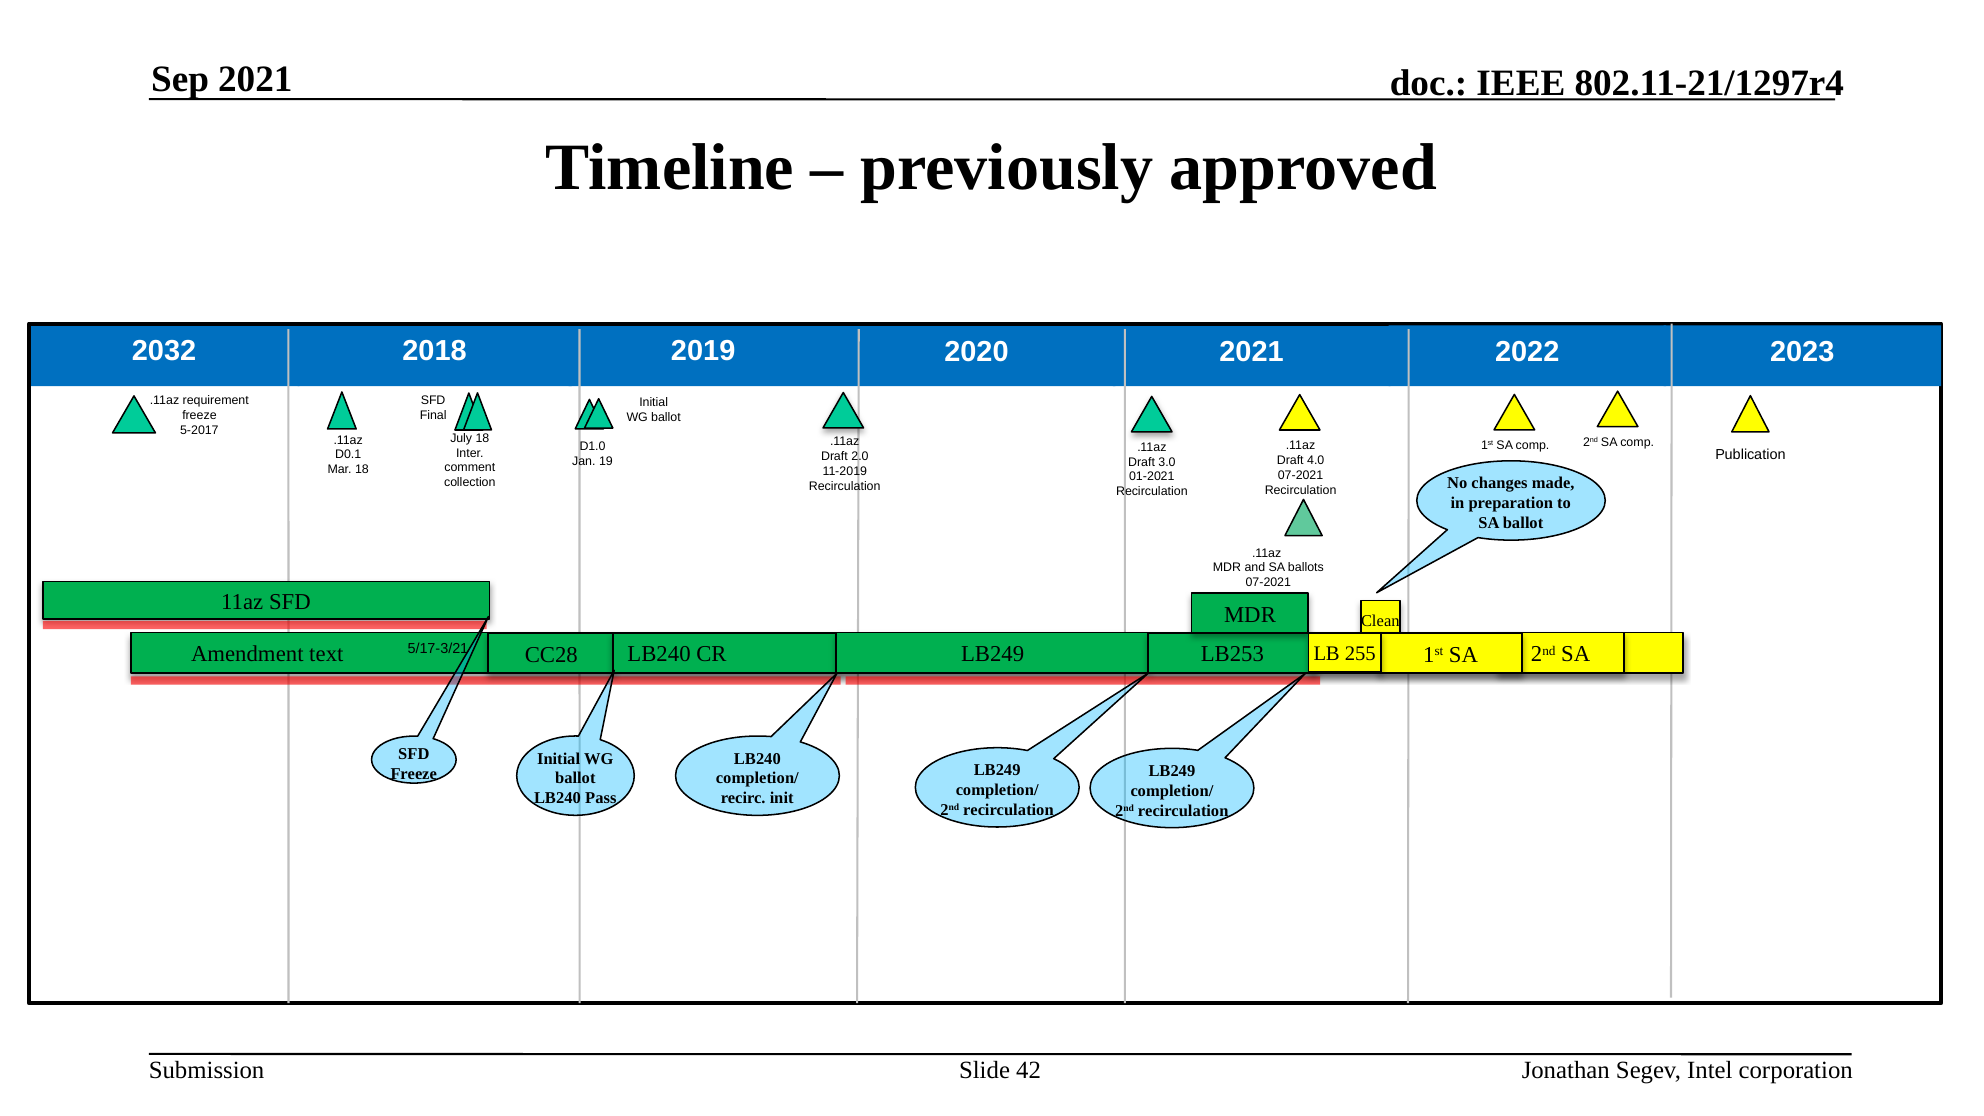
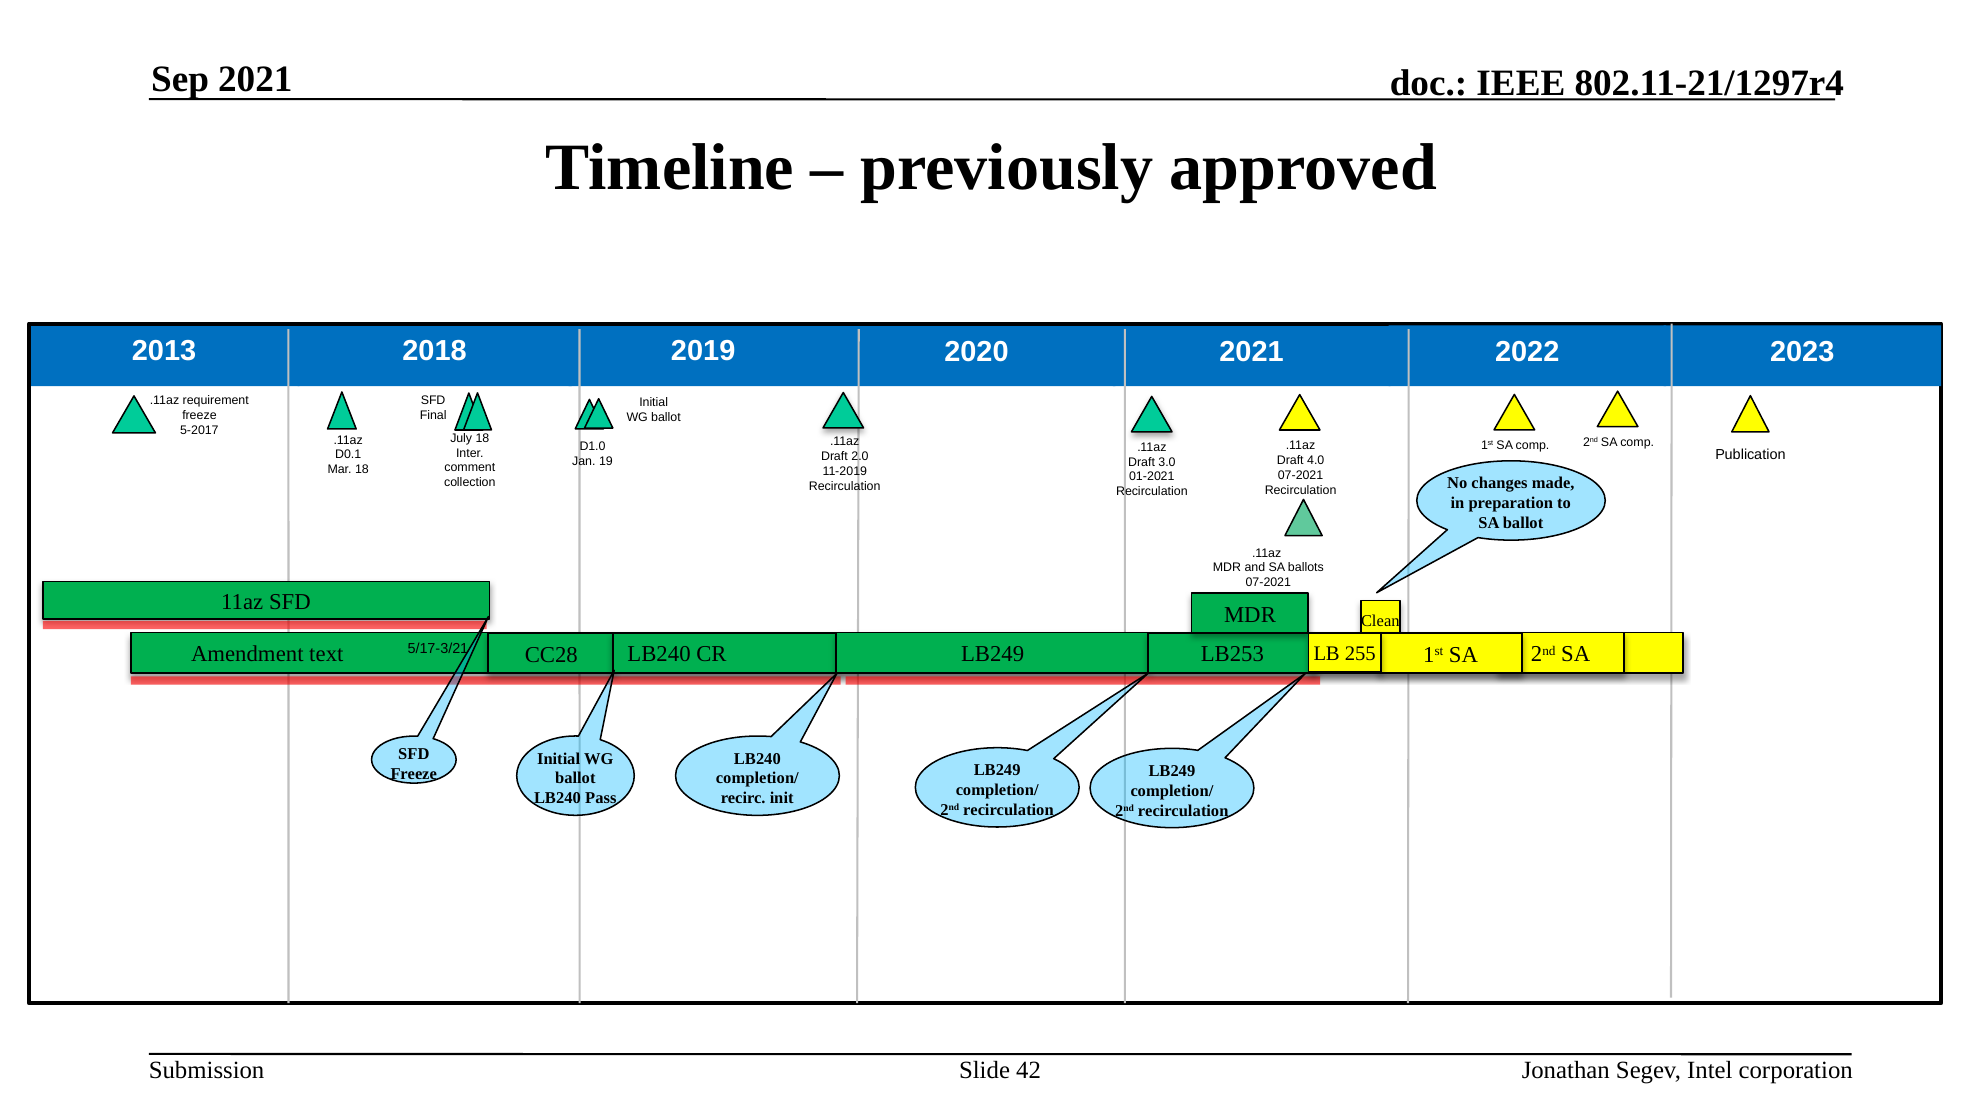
2032: 2032 -> 2013
